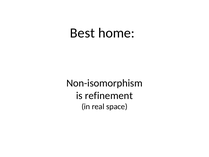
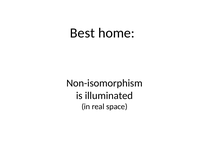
refinement: refinement -> illuminated
